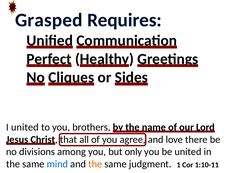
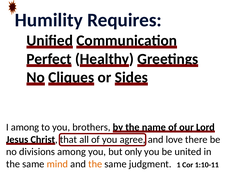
Grasped: Grasped -> Humility
I united: united -> among
mind colour: blue -> orange
